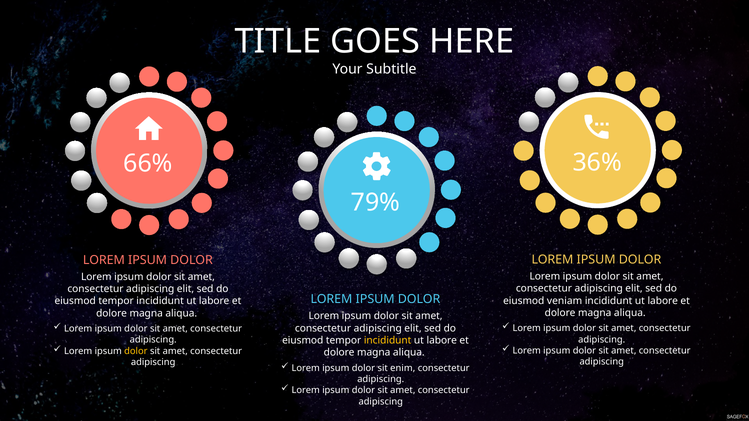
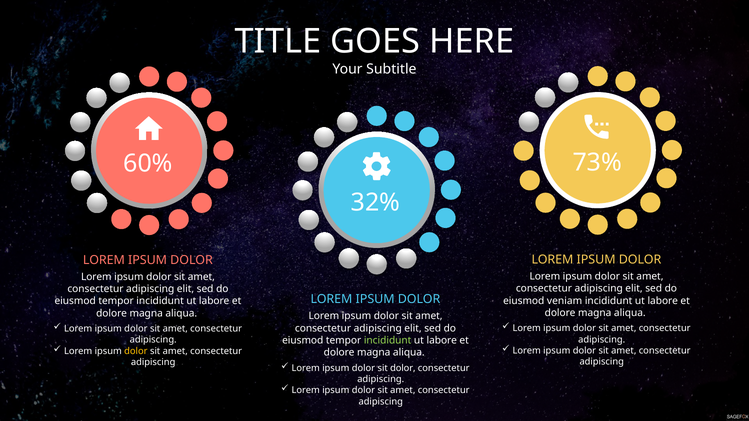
36%: 36% -> 73%
66%: 66% -> 60%
79%: 79% -> 32%
incididunt at (388, 341) colour: yellow -> light green
sit enim: enim -> dolor
